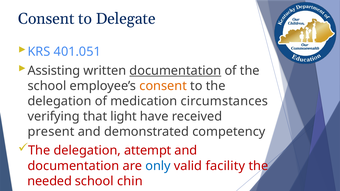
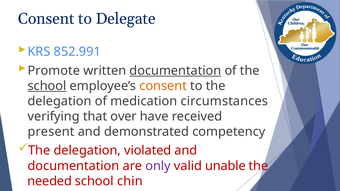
401.051: 401.051 -> 852.991
Assisting: Assisting -> Promote
school at (47, 86) underline: none -> present
light: light -> over
attempt: attempt -> violated
only colour: blue -> purple
facility: facility -> unable
